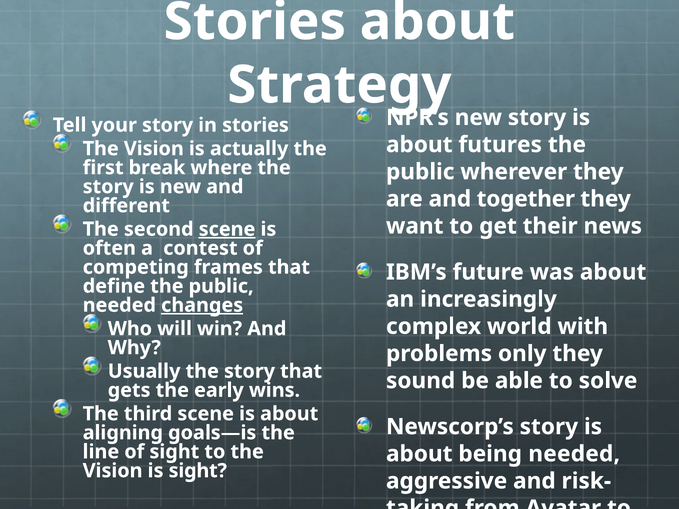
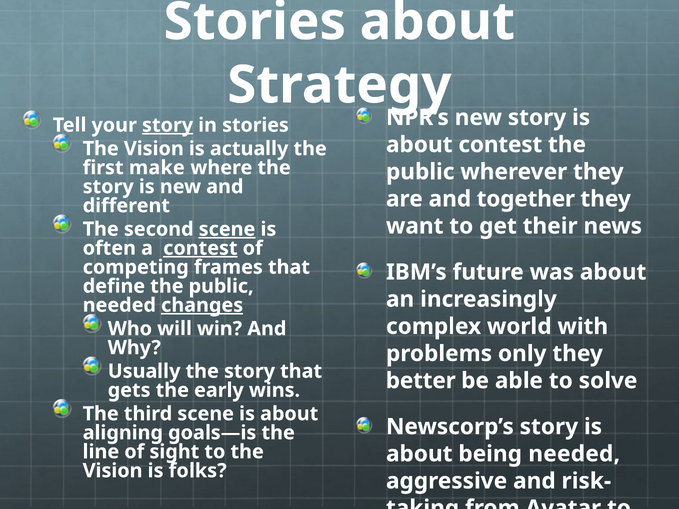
story at (168, 125) underline: none -> present
about futures: futures -> contest
break: break -> make
contest at (200, 248) underline: none -> present
sound: sound -> better
is sight: sight -> folks
